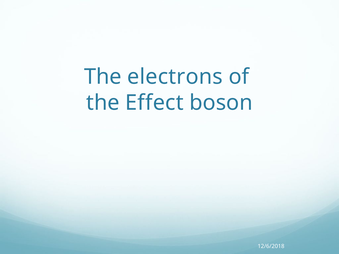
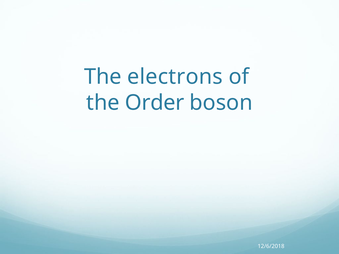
Effect: Effect -> Order
